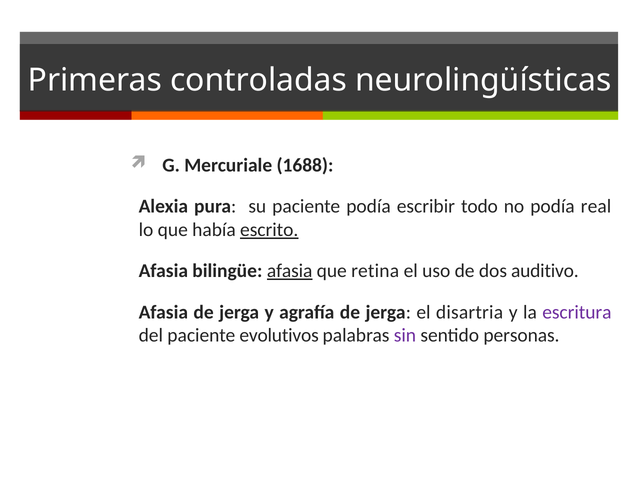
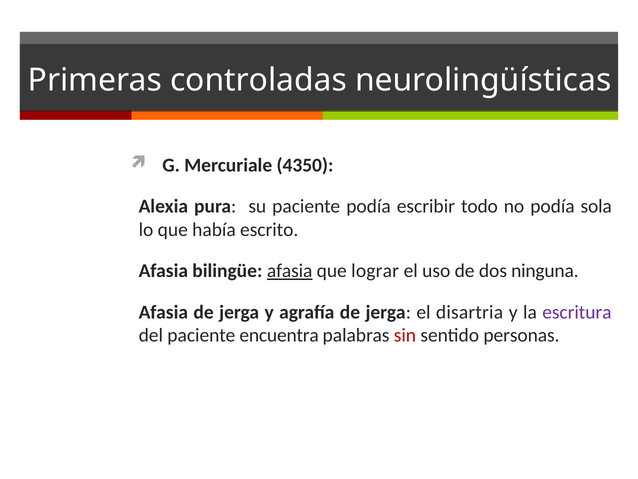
1688: 1688 -> 4350
real: real -> sola
escrito underline: present -> none
retina: retina -> lograr
auditivo: auditivo -> ninguna
evolutivos: evolutivos -> encuentra
sin colour: purple -> red
